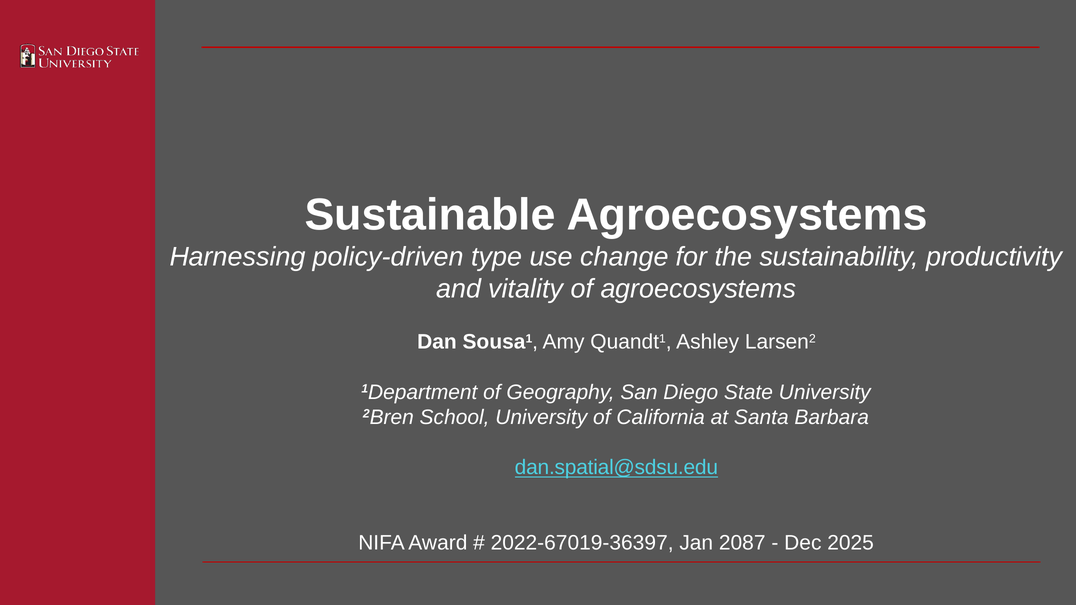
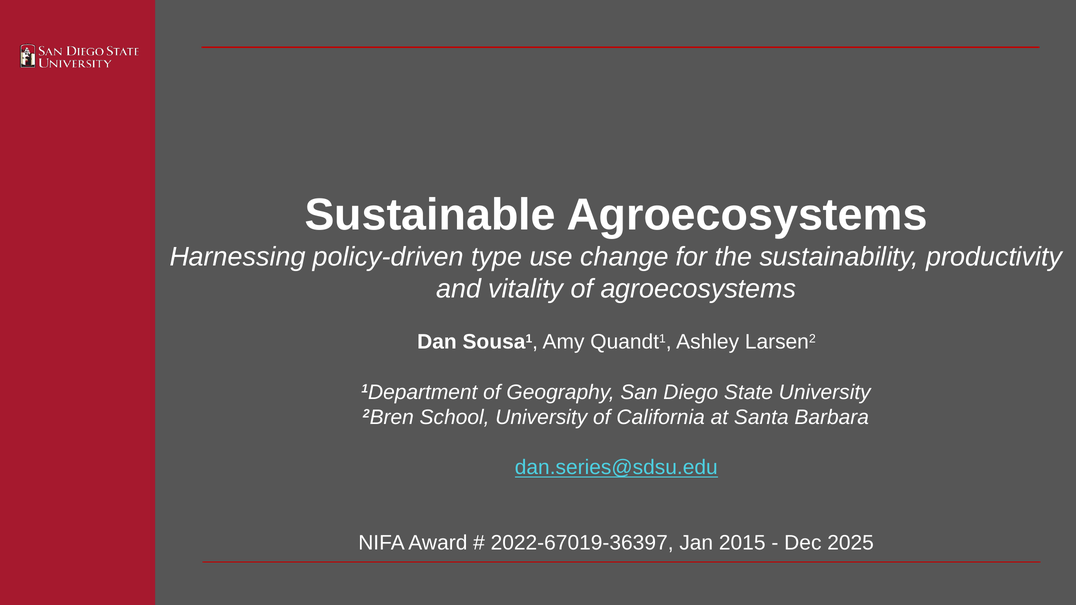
dan.spatial@sdsu.edu: dan.spatial@sdsu.edu -> dan.series@sdsu.edu
2087: 2087 -> 2015
